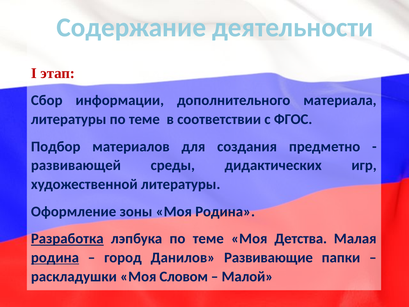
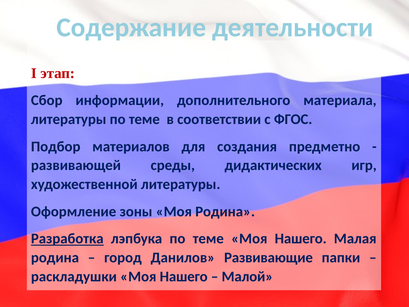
теме Моя Детства: Детства -> Нашего
родина at (55, 257) underline: present -> none
раскладушки Моя Словом: Словом -> Нашего
